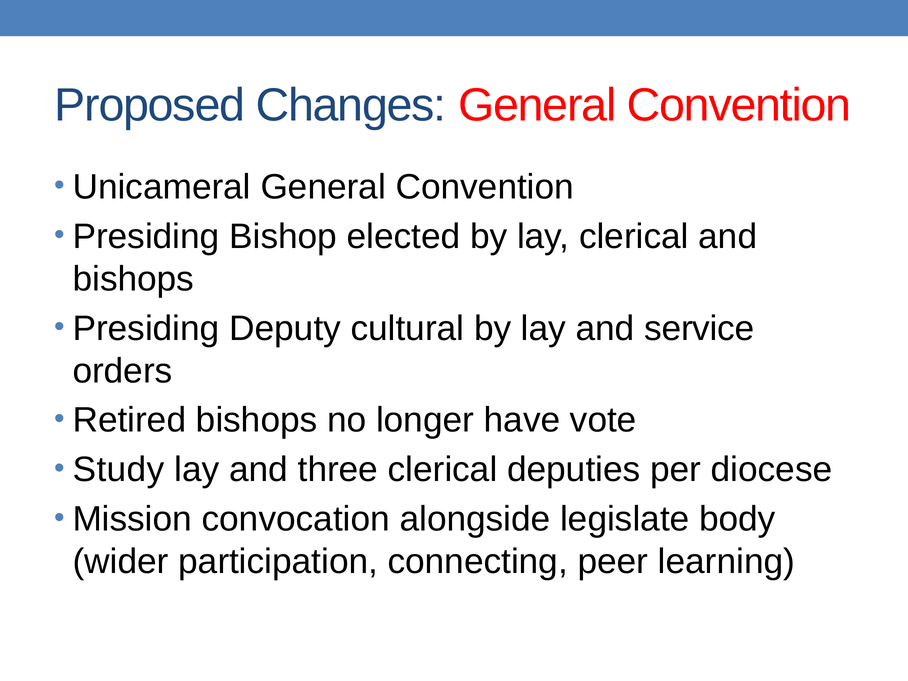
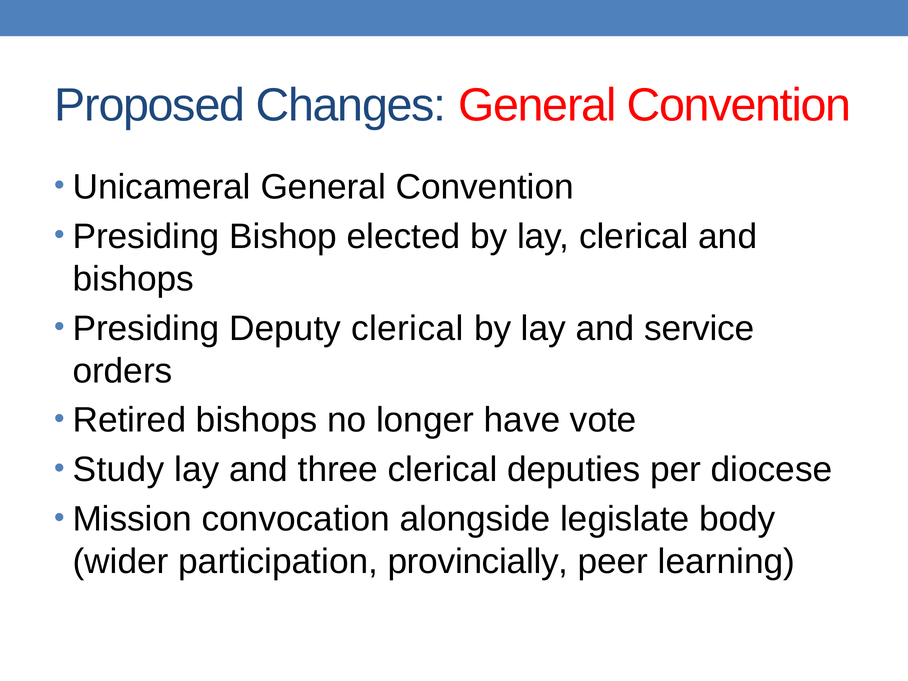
Deputy cultural: cultural -> clerical
connecting: connecting -> provincially
